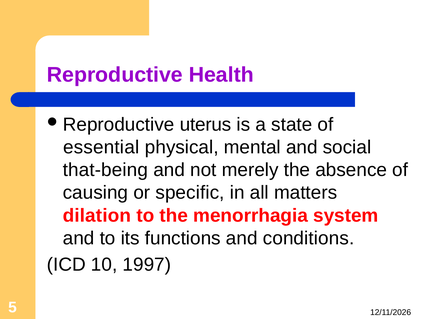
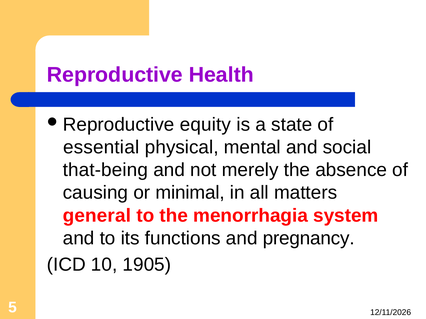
uterus: uterus -> equity
specific: specific -> minimal
dilation: dilation -> general
conditions: conditions -> pregnancy
1997: 1997 -> 1905
